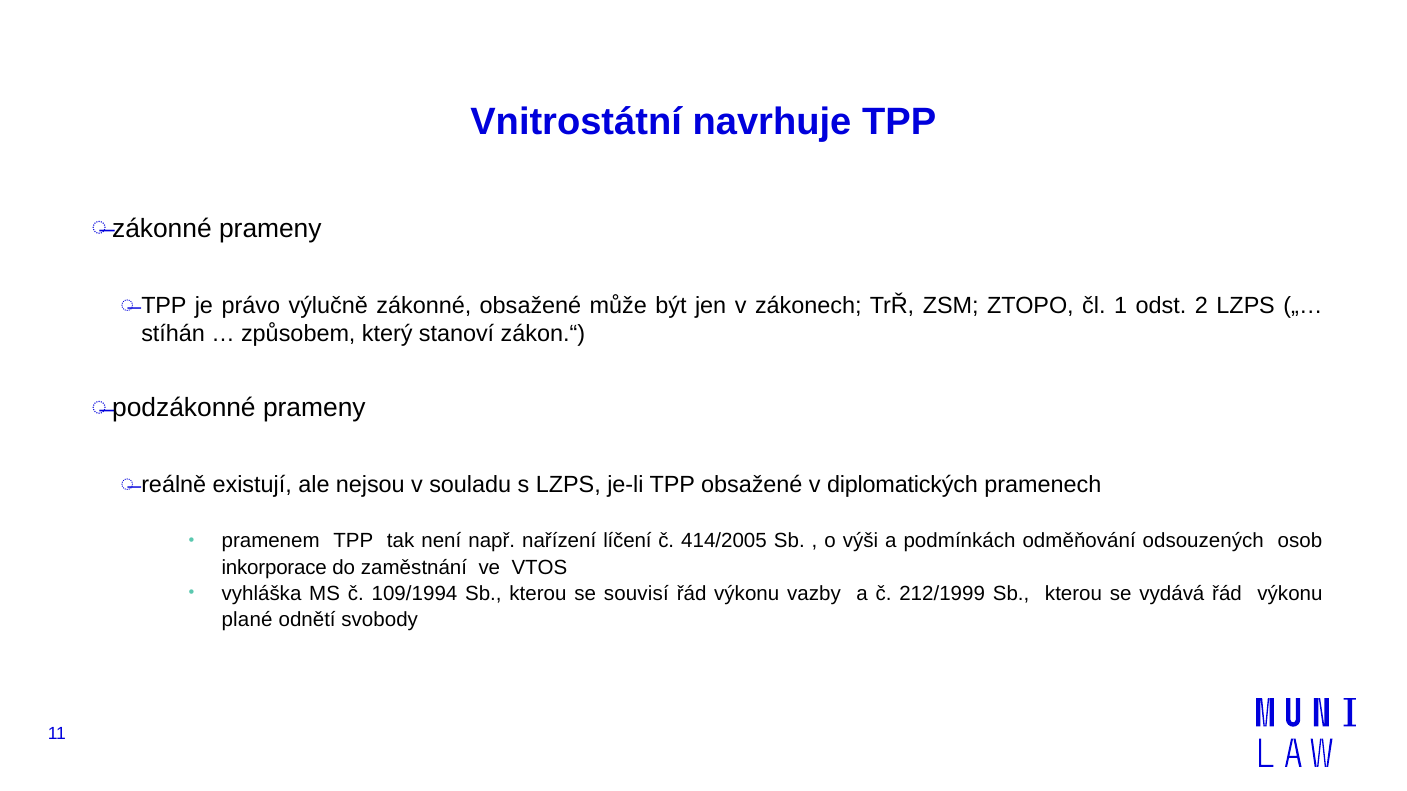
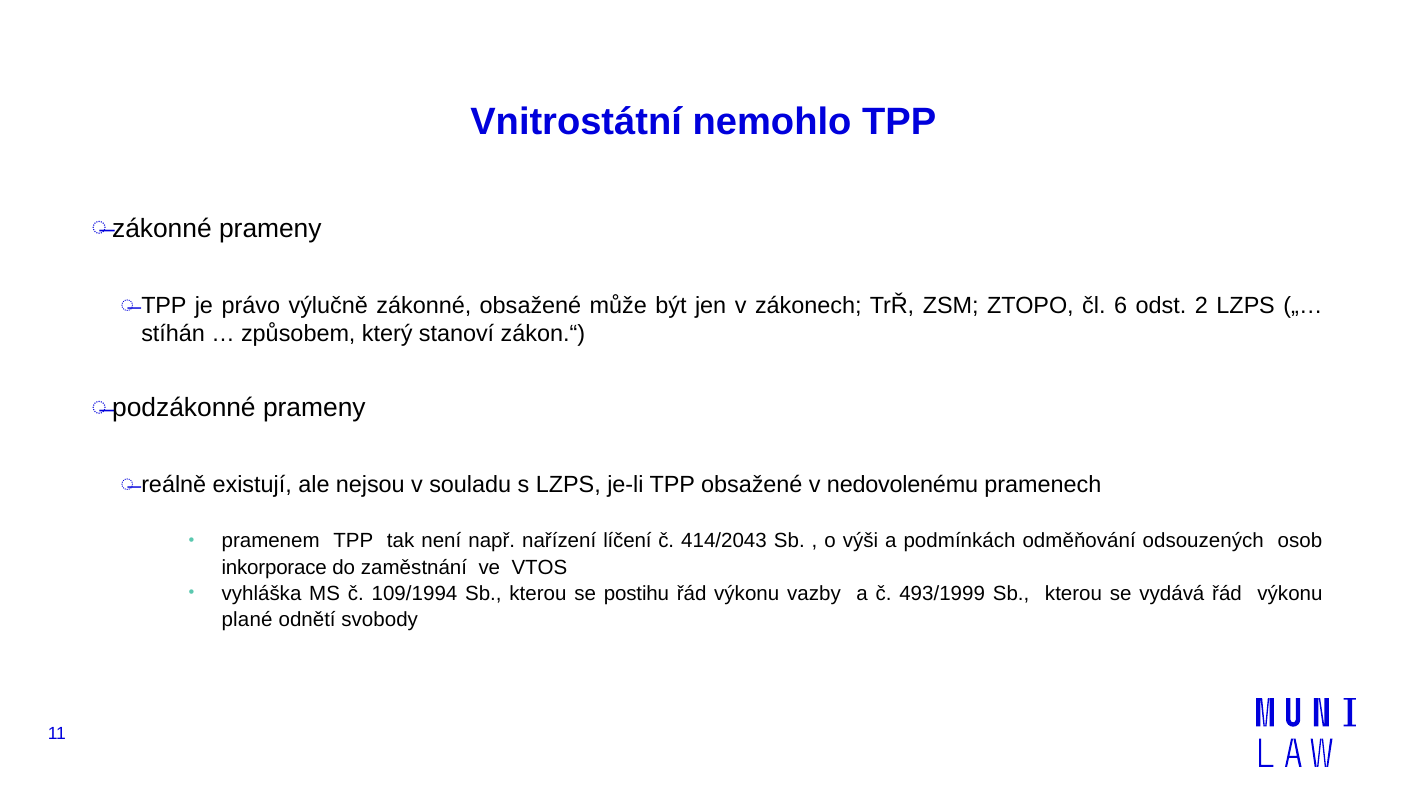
navrhuje: navrhuje -> nemohlo
1: 1 -> 6
diplomatických: diplomatických -> nedovolenému
414/2005: 414/2005 -> 414/2043
souvisí: souvisí -> postihu
212/1999: 212/1999 -> 493/1999
